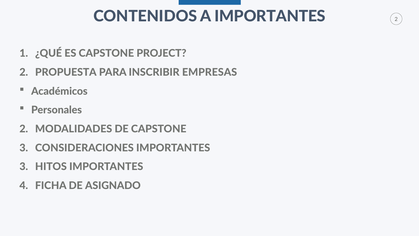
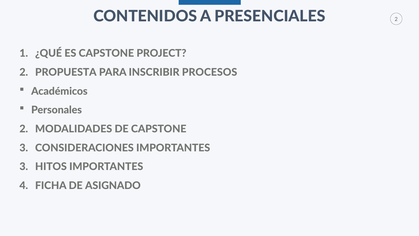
A IMPORTANTES: IMPORTANTES -> PRESENCIALES
EMPRESAS: EMPRESAS -> PROCESOS
